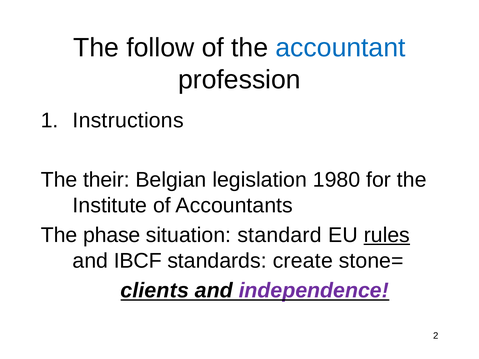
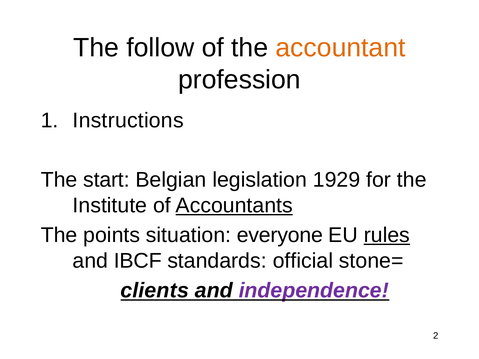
accountant colour: blue -> orange
their: their -> start
1980: 1980 -> 1929
Accountants underline: none -> present
phase: phase -> points
standard: standard -> everyone
create: create -> official
